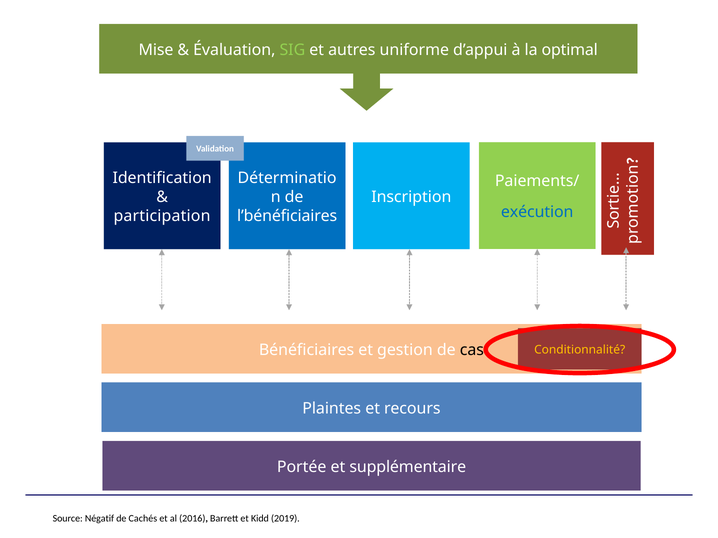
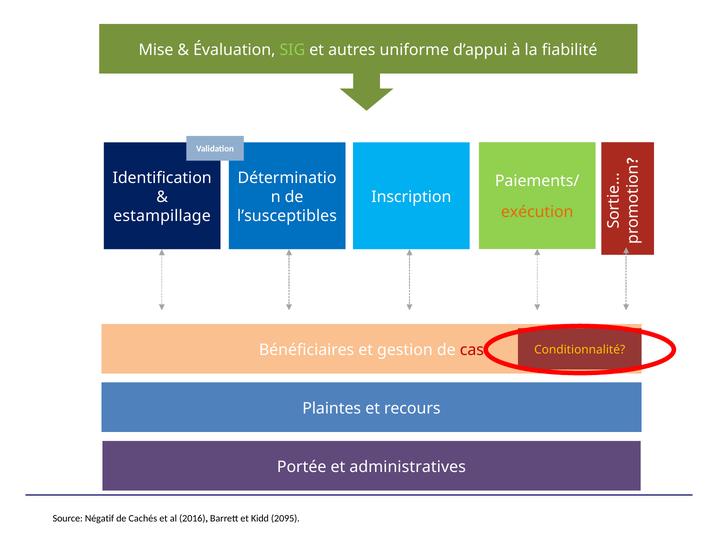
optimal: optimal -> fiabilité
exécution colour: blue -> orange
participation: participation -> estampillage
l’bénéficiaires: l’bénéficiaires -> l’susceptibles
cas colour: black -> red
supplémentaire: supplémentaire -> administratives
2019: 2019 -> 2095
